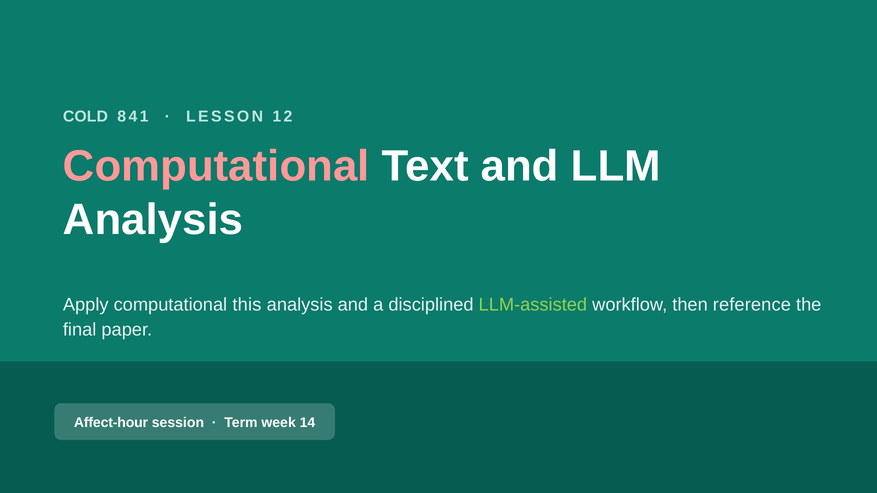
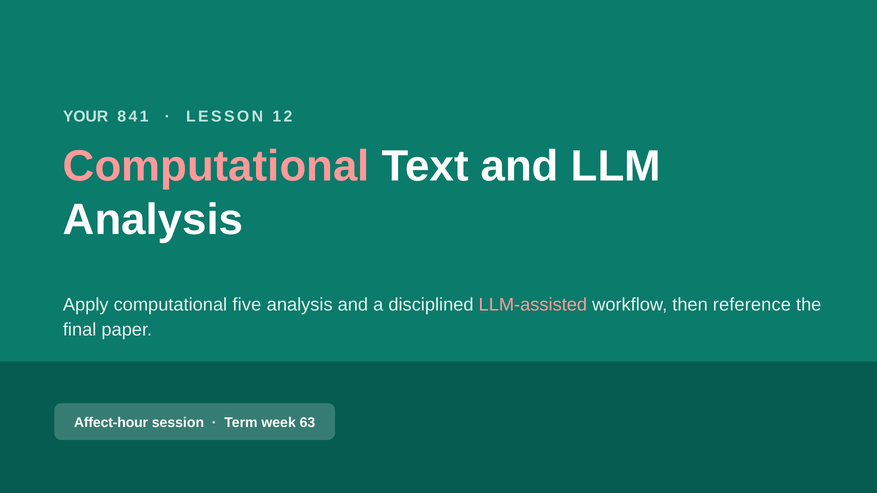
COLD: COLD -> YOUR
this: this -> five
LLM-assisted colour: light green -> pink
14: 14 -> 63
